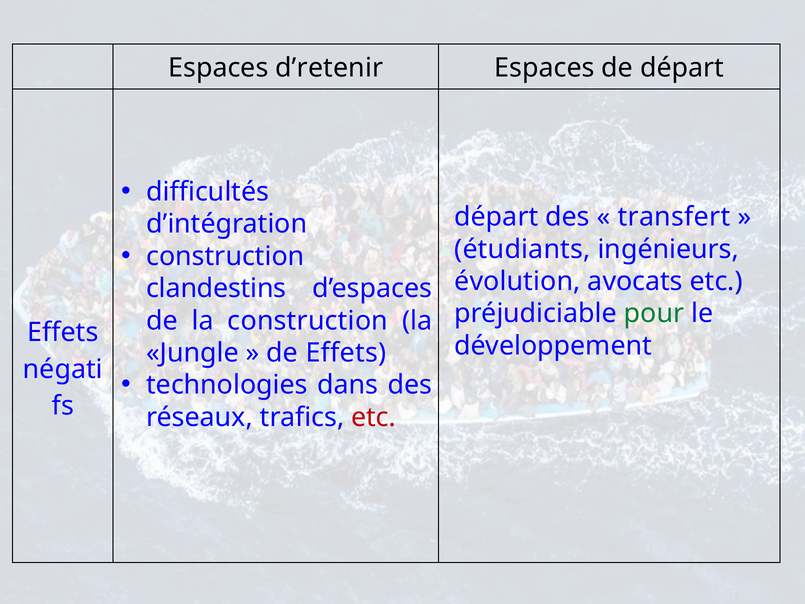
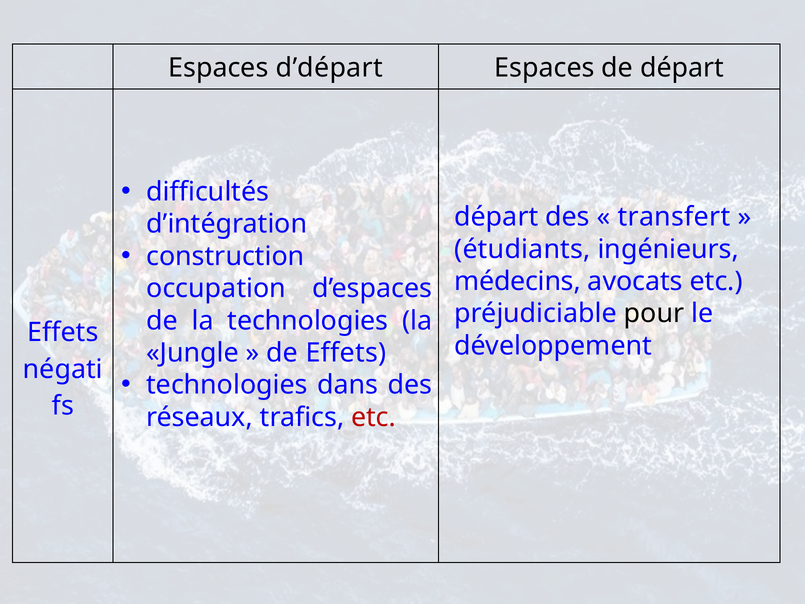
d’retenir: d’retenir -> d’départ
évolution: évolution -> médecins
clandestins: clandestins -> occupation
pour colour: green -> black
la construction: construction -> technologies
